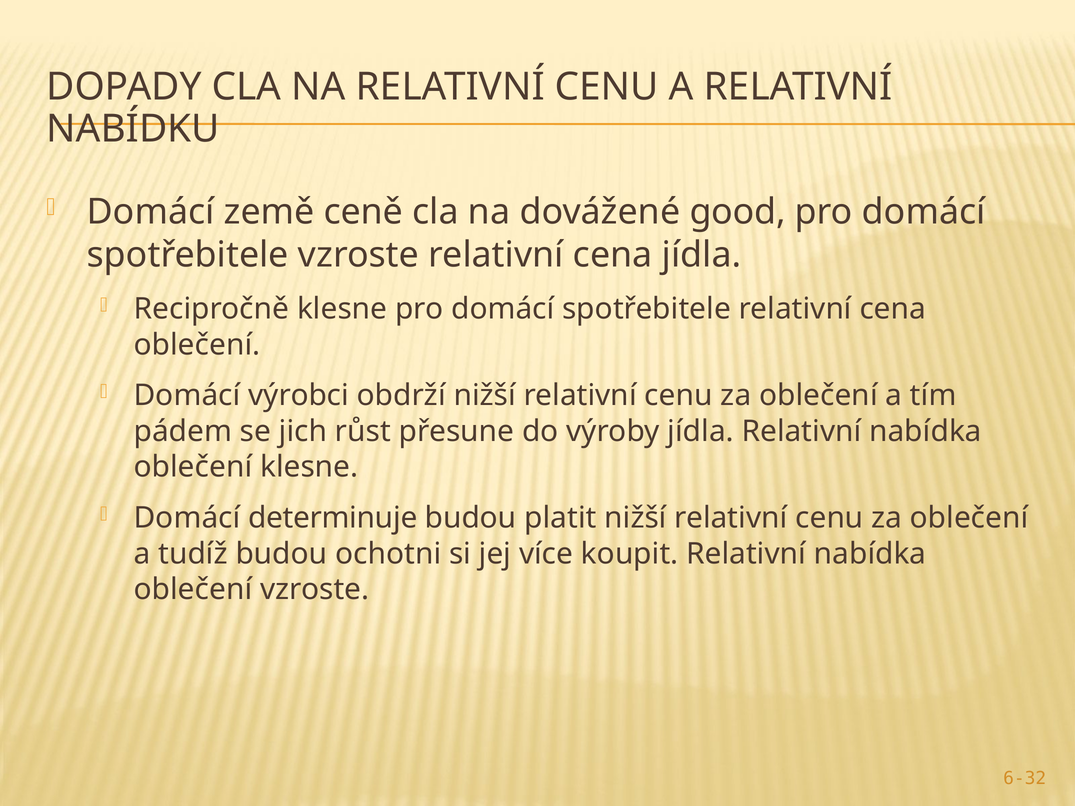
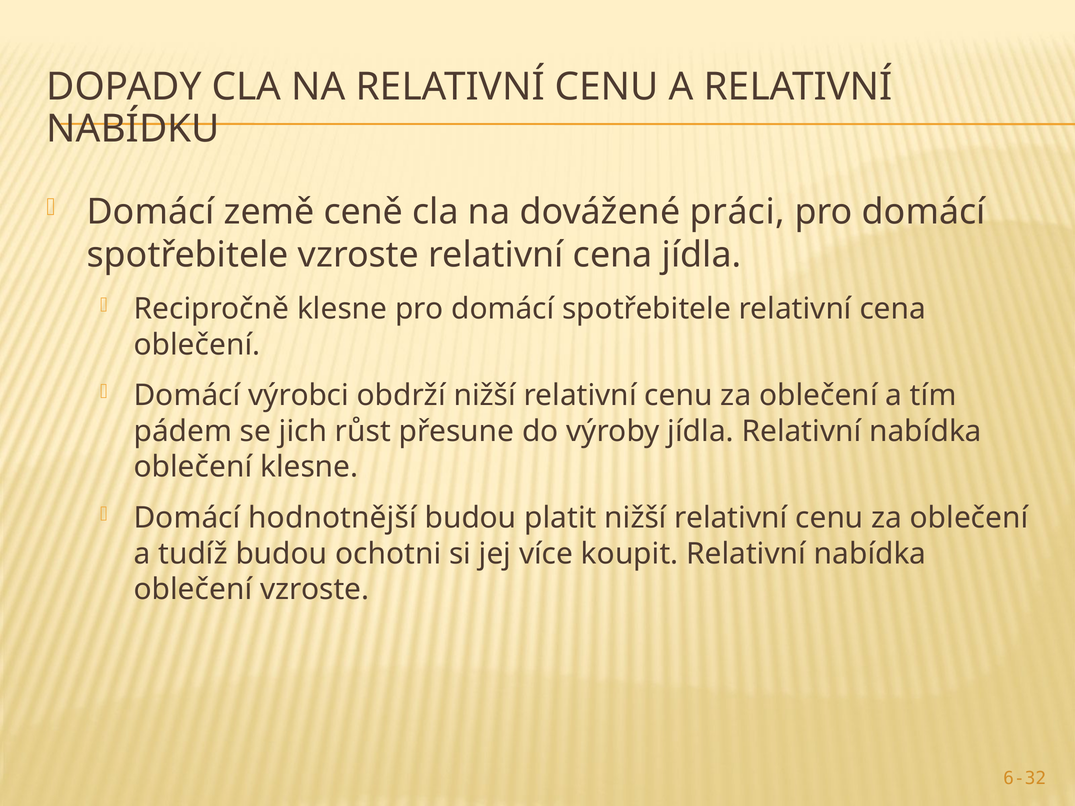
good: good -> práci
determinuje: determinuje -> hodnotnější
